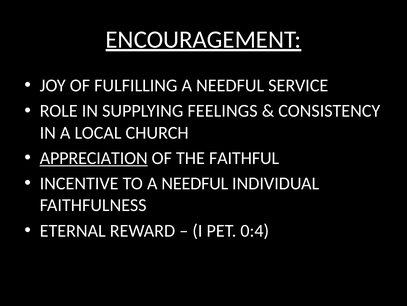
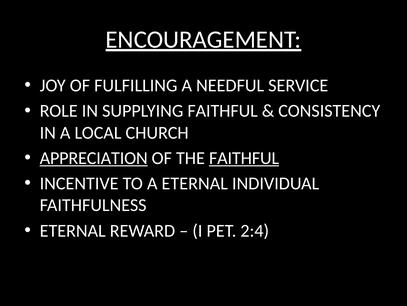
SUPPLYING FEELINGS: FEELINGS -> FAITHFUL
FAITHFUL at (244, 158) underline: none -> present
TO A NEEDFUL: NEEDFUL -> ETERNAL
0:4: 0:4 -> 2:4
